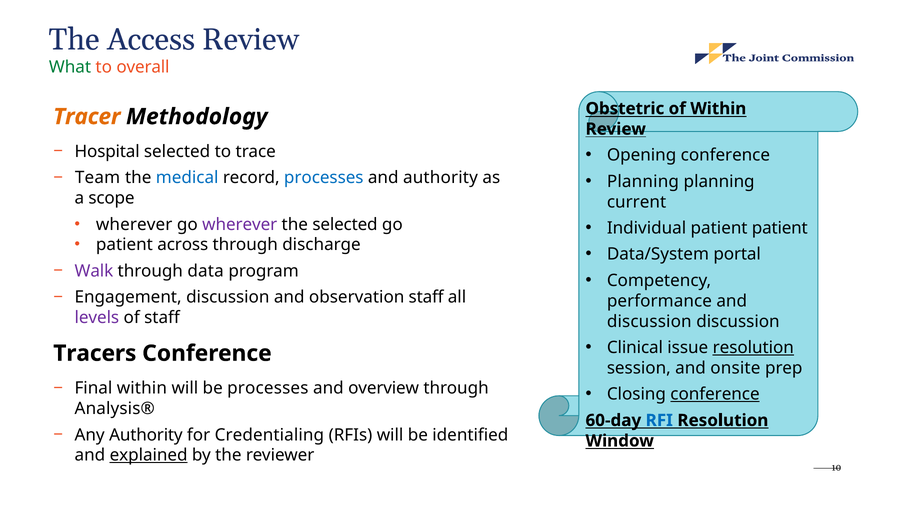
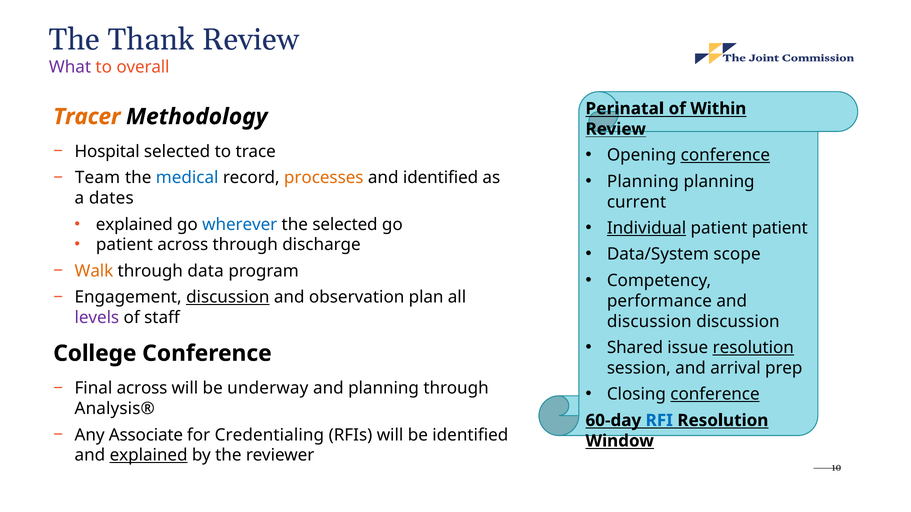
Access: Access -> Thank
What colour: green -> purple
Obstetric: Obstetric -> Perinatal
conference at (725, 155) underline: none -> present
processes at (324, 178) colour: blue -> orange
and authority: authority -> identified
scope: scope -> dates
wherever at (134, 225): wherever -> explained
wherever at (240, 225) colour: purple -> blue
Individual underline: none -> present
portal: portal -> scope
Walk colour: purple -> orange
discussion at (228, 297) underline: none -> present
observation staff: staff -> plan
Clinical: Clinical -> Shared
Tracers: Tracers -> College
onsite: onsite -> arrival
Final within: within -> across
be processes: processes -> underway
and overview: overview -> planning
Any Authority: Authority -> Associate
